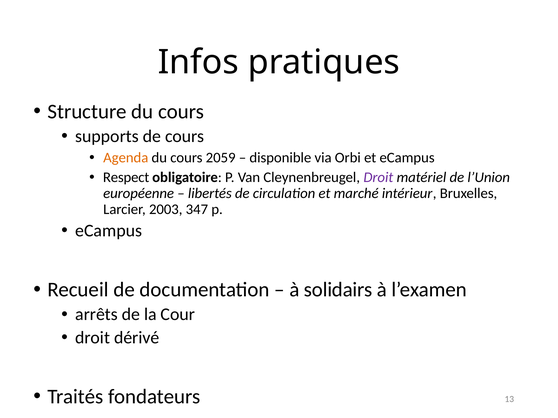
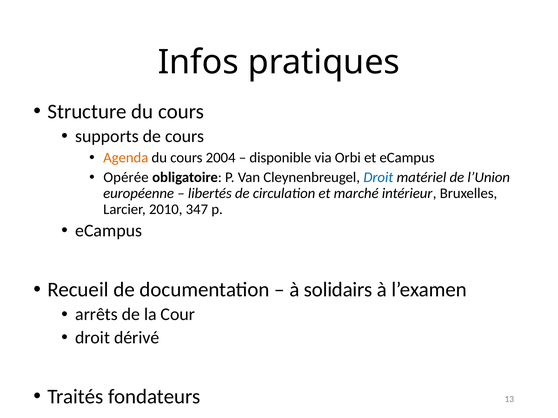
2059: 2059 -> 2004
Respect: Respect -> Opérée
Droit at (378, 178) colour: purple -> blue
2003: 2003 -> 2010
